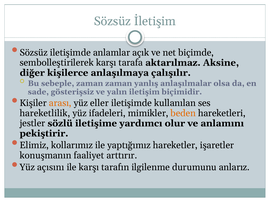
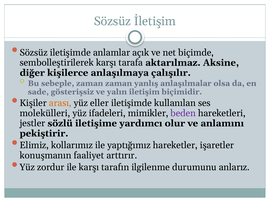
hareketlilik: hareketlilik -> molekülleri
beden colour: orange -> purple
açısını: açısını -> zordur
